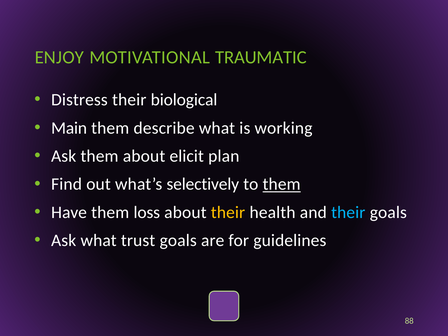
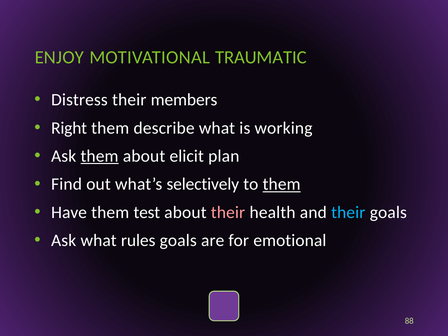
biological: biological -> members
Main: Main -> Right
them at (99, 156) underline: none -> present
loss: loss -> test
their at (228, 212) colour: yellow -> pink
trust: trust -> rules
guidelines: guidelines -> emotional
